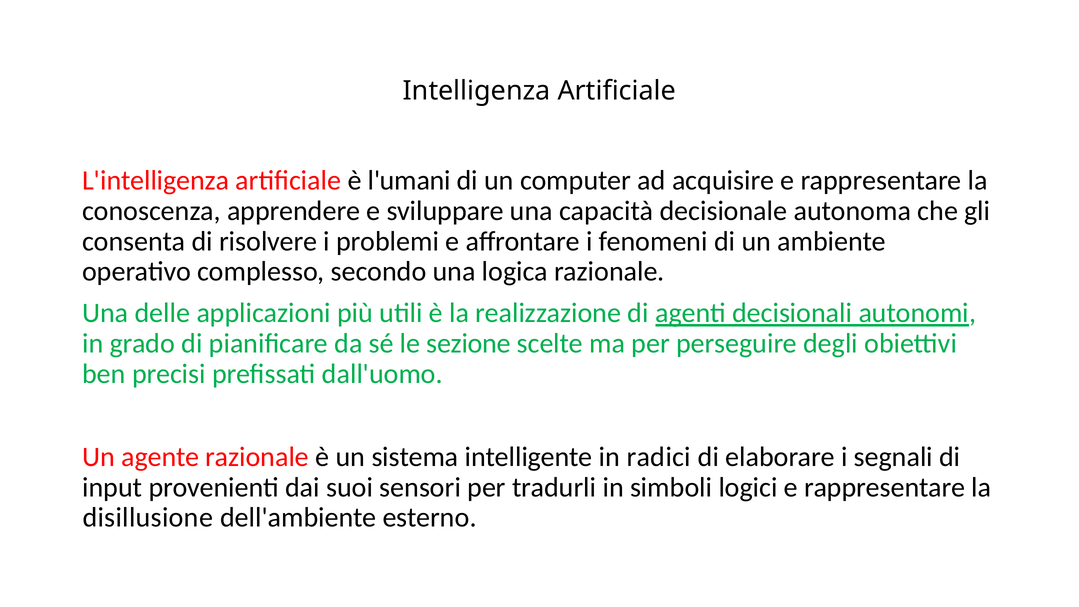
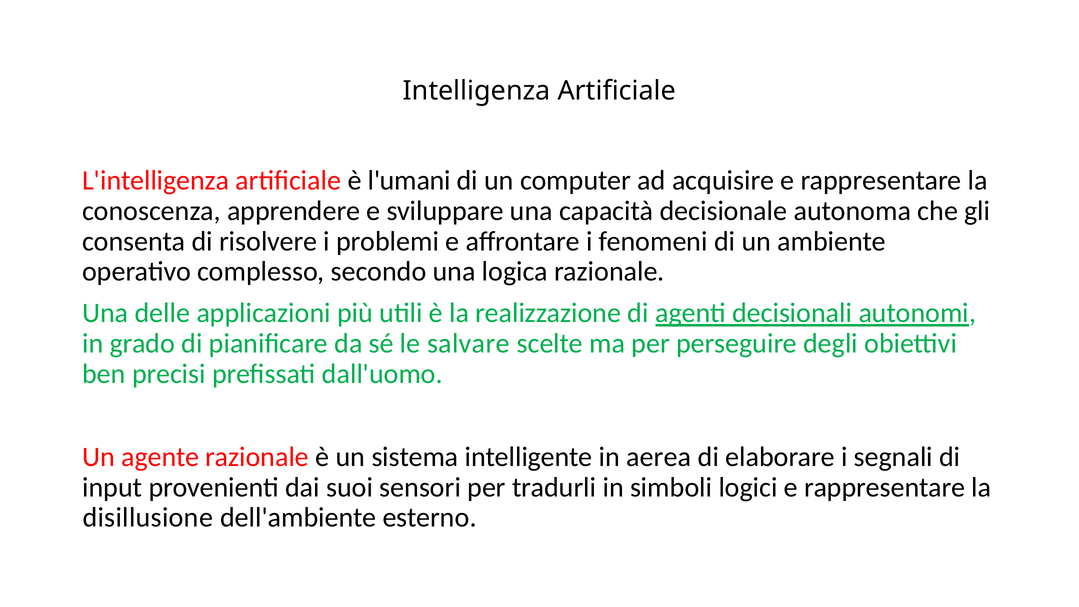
sezione: sezione -> salvare
radici: radici -> aerea
